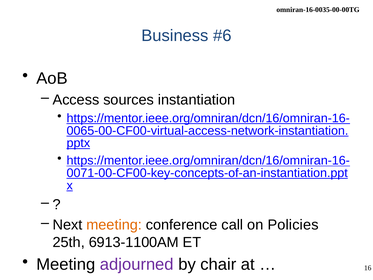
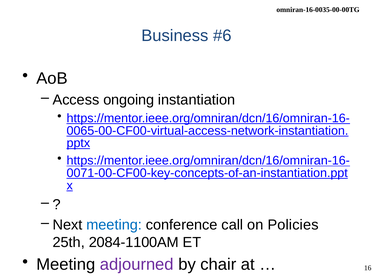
sources: sources -> ongoing
meeting at (114, 225) colour: orange -> blue
6913-1100AM: 6913-1100AM -> 2084-1100AM
